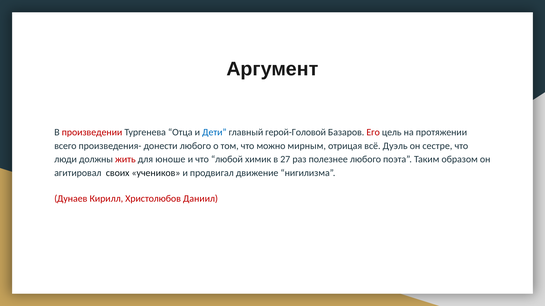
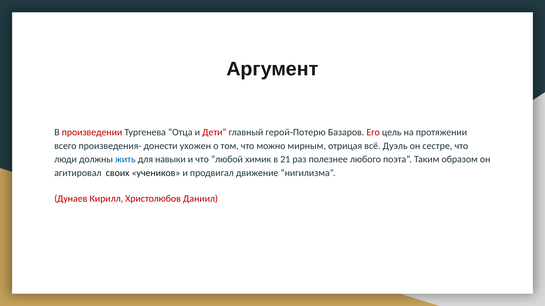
Дети colour: blue -> red
герой-Головой: герой-Головой -> герой-Потерю
донести любого: любого -> ухожен
жить colour: red -> blue
юноше: юноше -> навыки
27: 27 -> 21
